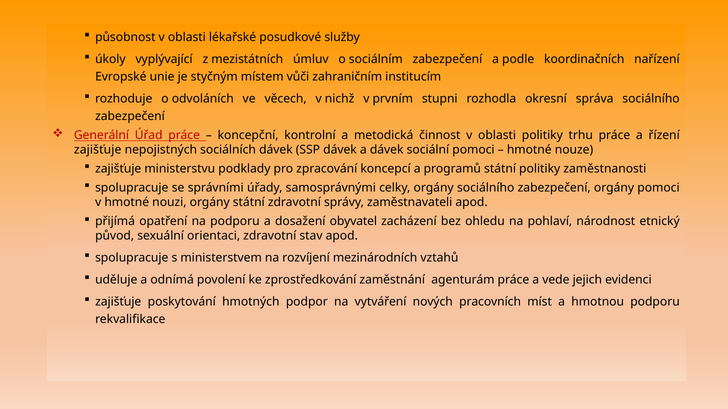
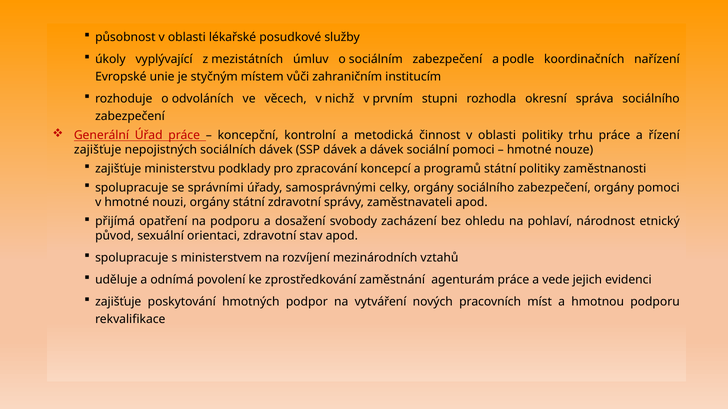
obyvatel: obyvatel -> svobody
